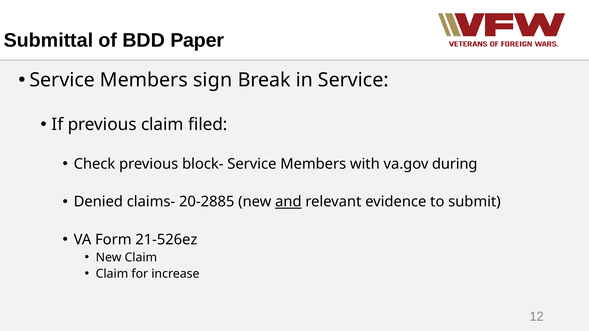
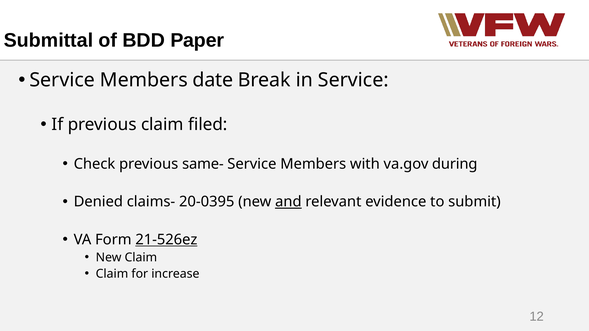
sign: sign -> date
block-: block- -> same-
20-2885: 20-2885 -> 20-0395
21-526ez underline: none -> present
